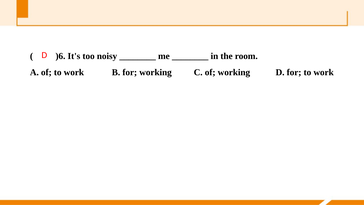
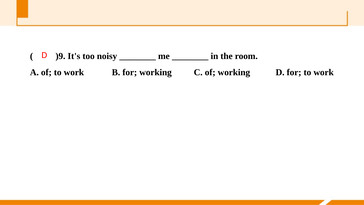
)6: )6 -> )9
